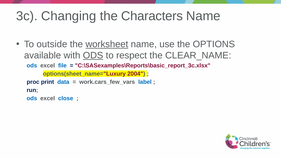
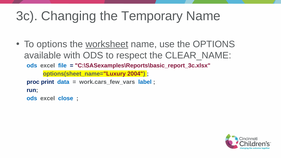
Characters: Characters -> Temporary
To outside: outside -> options
ODS at (93, 55) underline: present -> none
